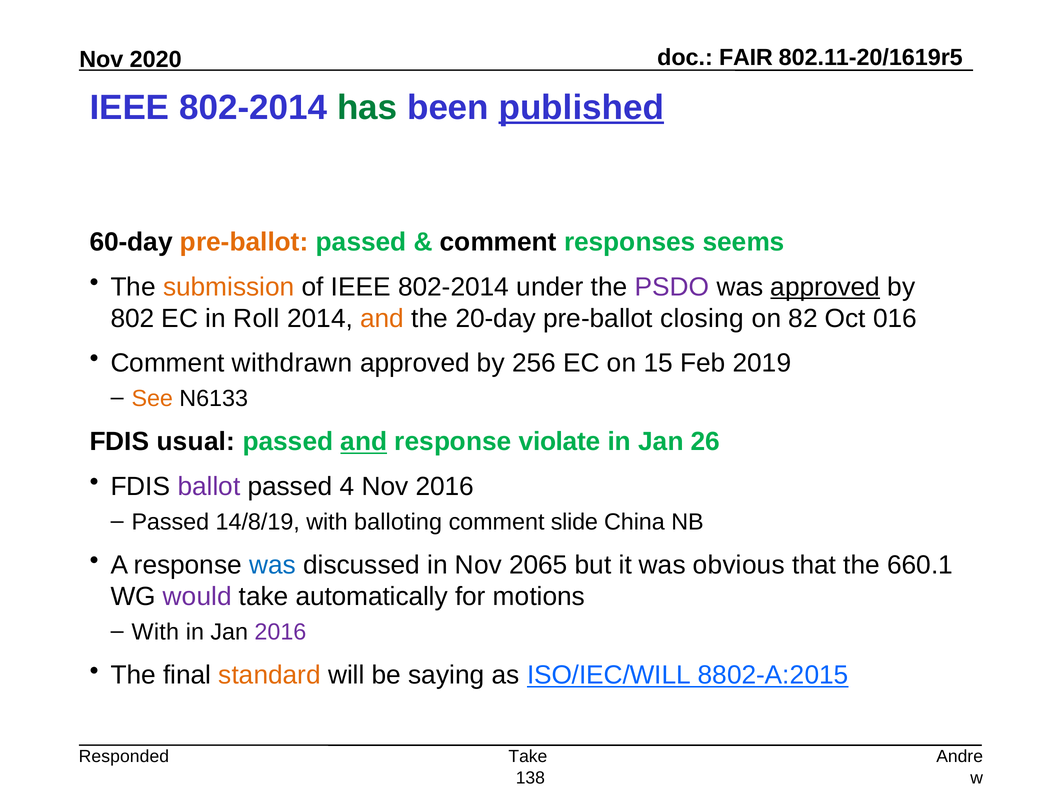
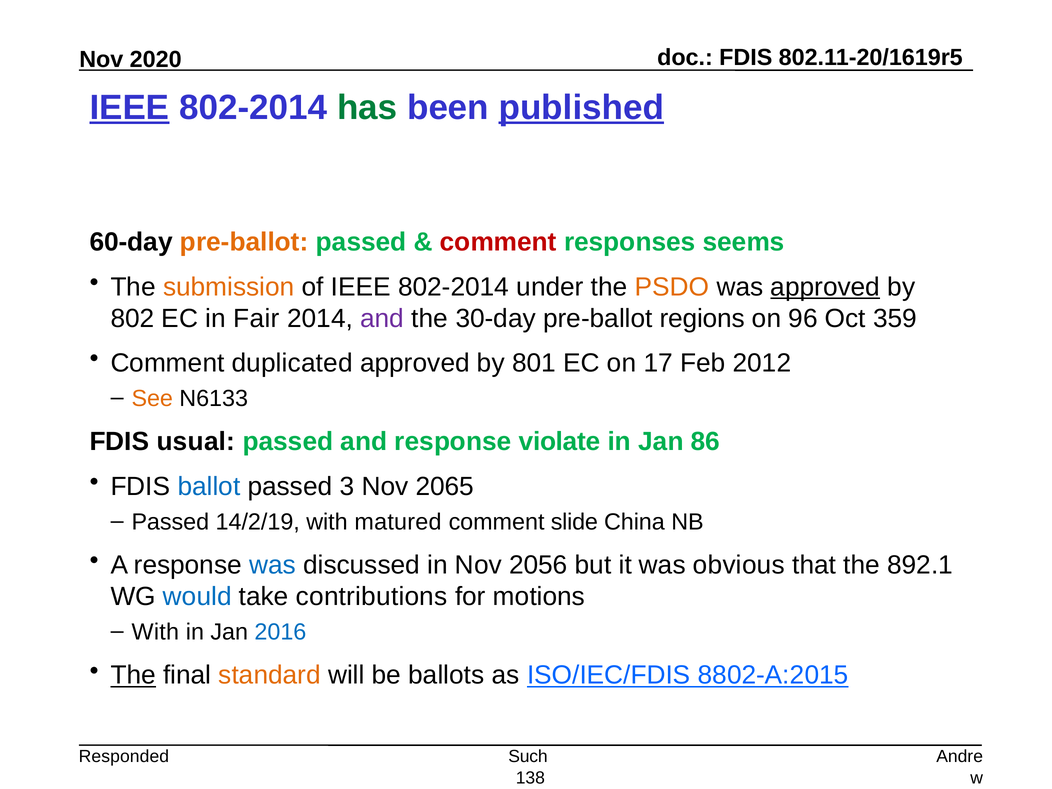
FAIR at (746, 58): FAIR -> FDIS
IEEE at (129, 108) underline: none -> present
comment at (498, 242) colour: black -> red
PSDO colour: purple -> orange
Roll: Roll -> Fair
and at (382, 318) colour: orange -> purple
20-day: 20-day -> 30-day
closing: closing -> regions
82: 82 -> 96
016: 016 -> 359
withdrawn: withdrawn -> duplicated
256: 256 -> 801
15: 15 -> 17
2019: 2019 -> 2012
and at (364, 442) underline: present -> none
26: 26 -> 86
ballot colour: purple -> blue
4: 4 -> 3
Nov 2016: 2016 -> 2065
14/8/19: 14/8/19 -> 14/2/19
balloting: balloting -> matured
2065: 2065 -> 2056
660.1: 660.1 -> 892.1
would colour: purple -> blue
automatically: automatically -> contributions
2016 at (280, 632) colour: purple -> blue
The at (133, 675) underline: none -> present
saying: saying -> ballots
ISO/IEC/WILL: ISO/IEC/WILL -> ISO/IEC/FDIS
Take at (528, 757): Take -> Such
